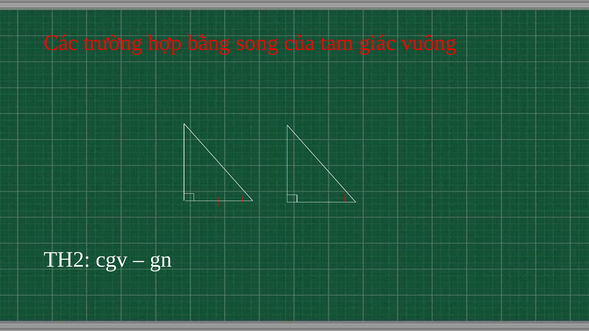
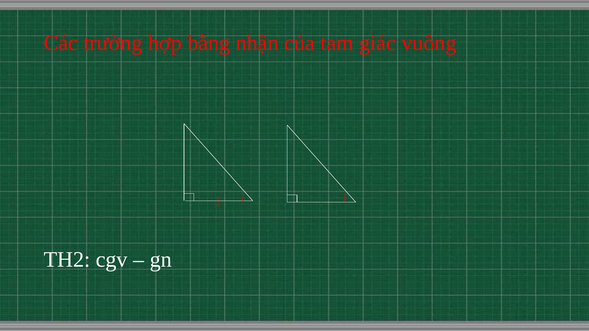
song: song -> nhận
